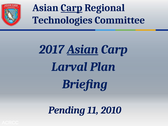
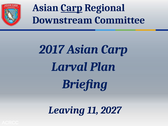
Technologies: Technologies -> Downstream
Asian at (83, 49) underline: present -> none
Pending: Pending -> Leaving
2010: 2010 -> 2027
